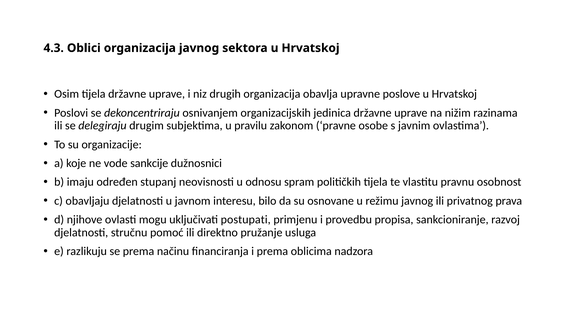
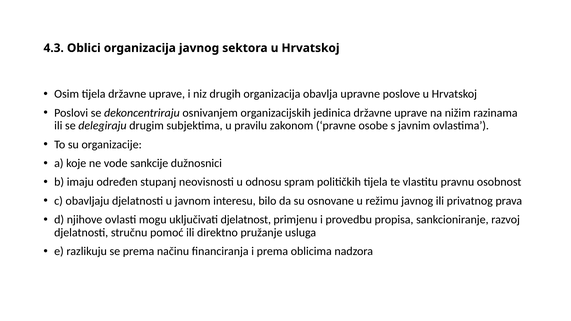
postupati: postupati -> djelatnost
